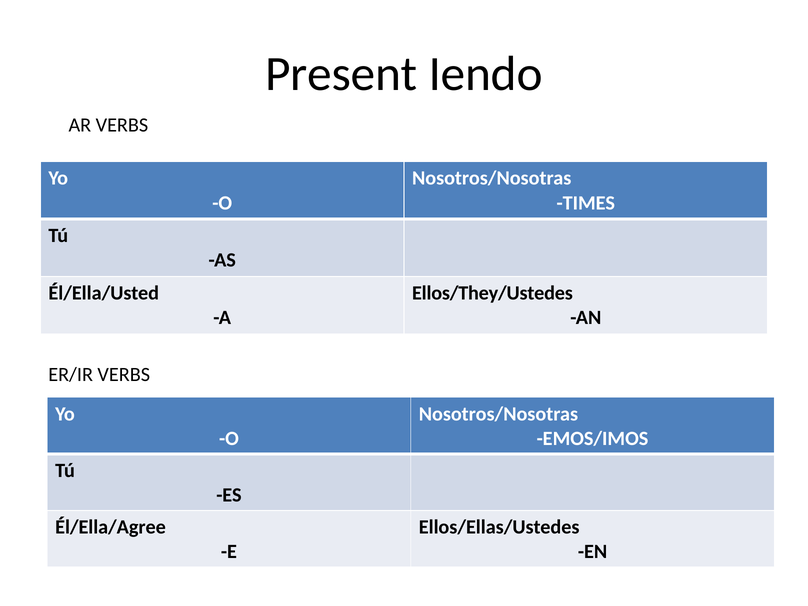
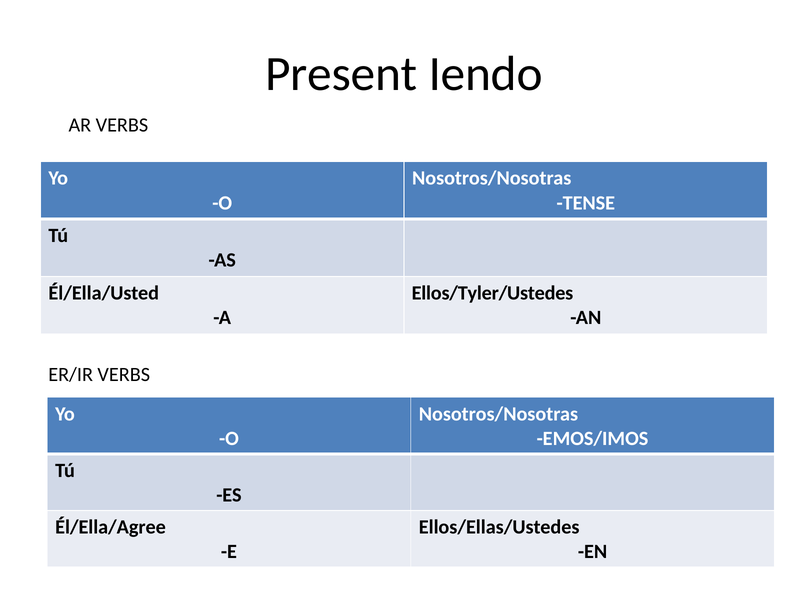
TIMES: TIMES -> TENSE
Ellos/They/Ustedes: Ellos/They/Ustedes -> Ellos/Tyler/Ustedes
